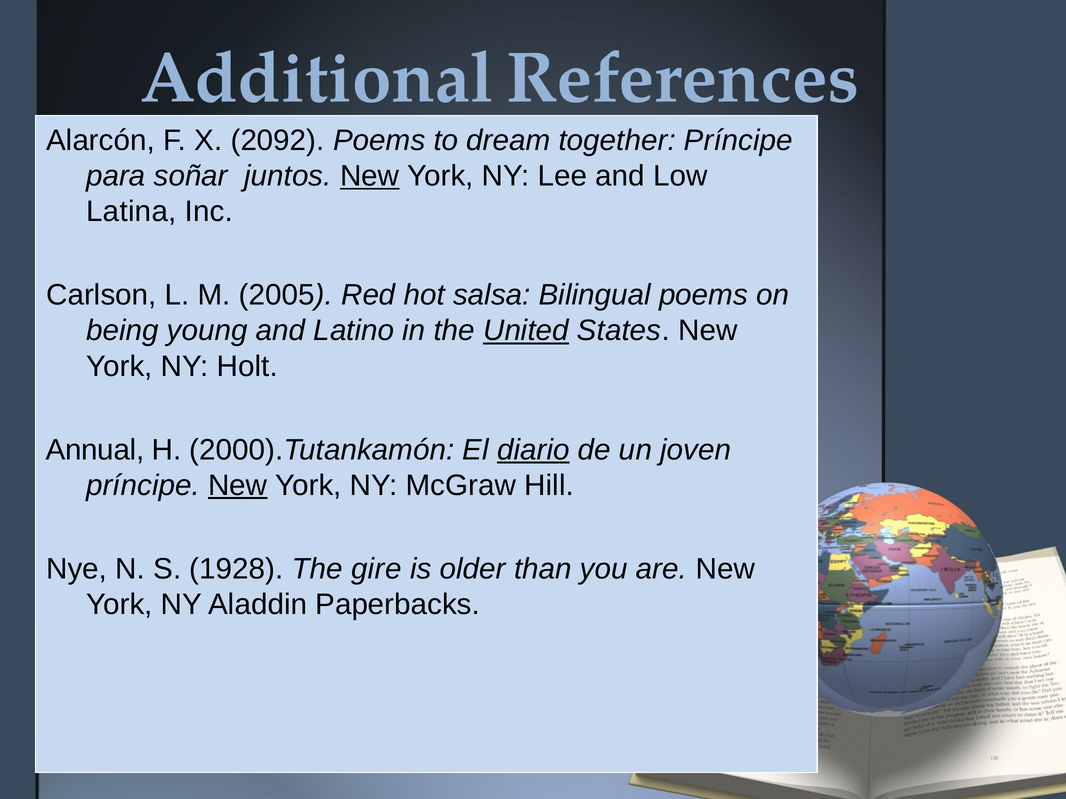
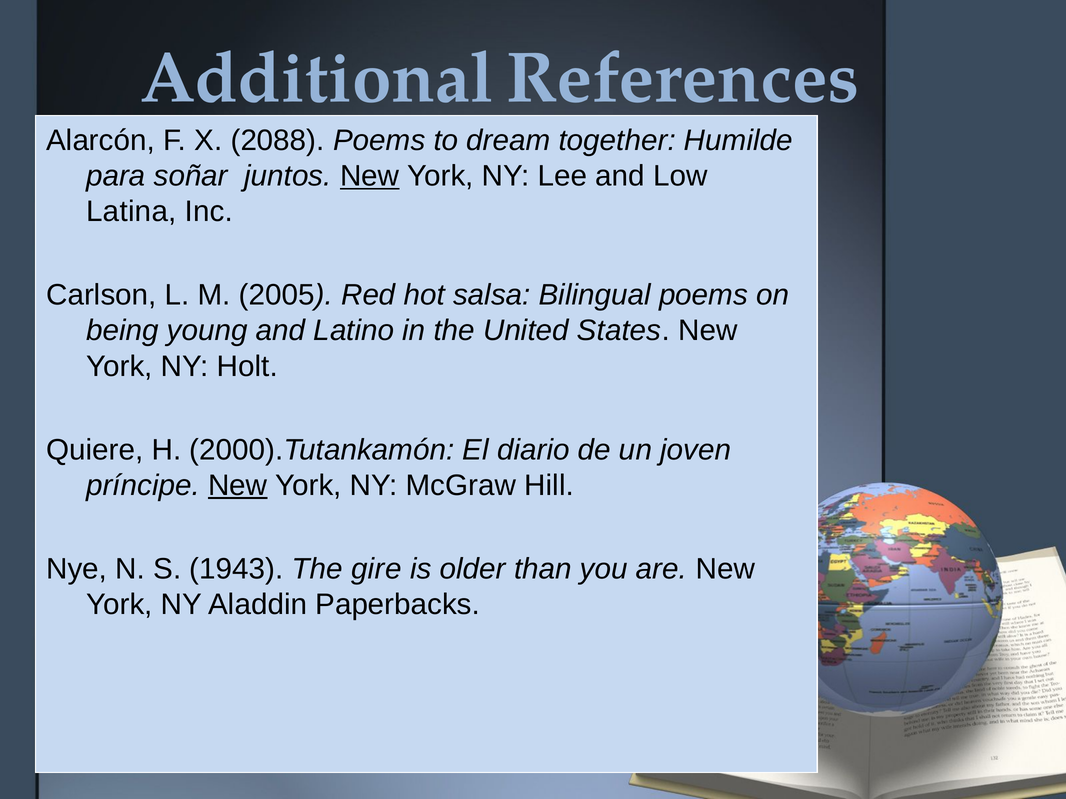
2092: 2092 -> 2088
together Príncipe: Príncipe -> Humilde
United underline: present -> none
Annual: Annual -> Quiere
diario underline: present -> none
1928: 1928 -> 1943
